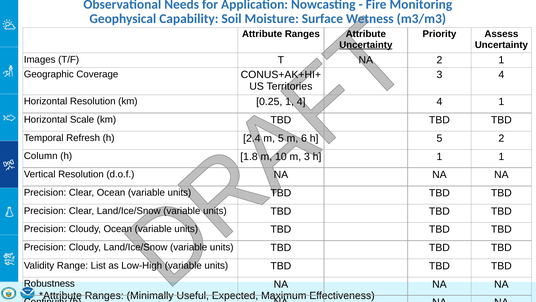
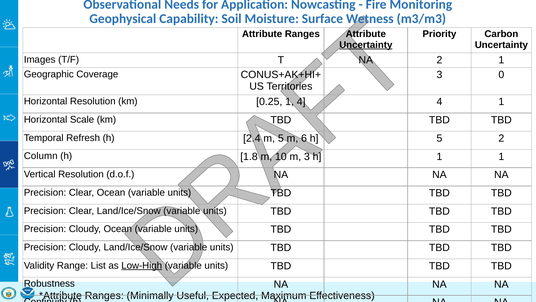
Assess: Assess -> Carbon
3 4: 4 -> 0
Low-High underline: none -> present
